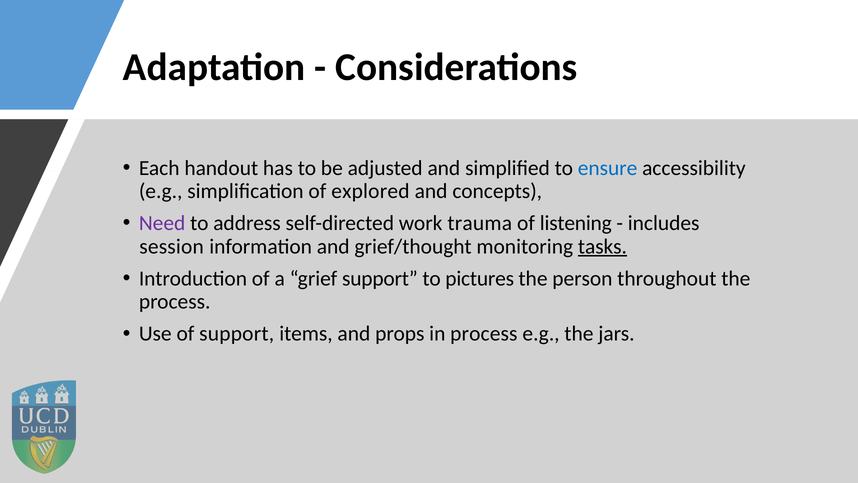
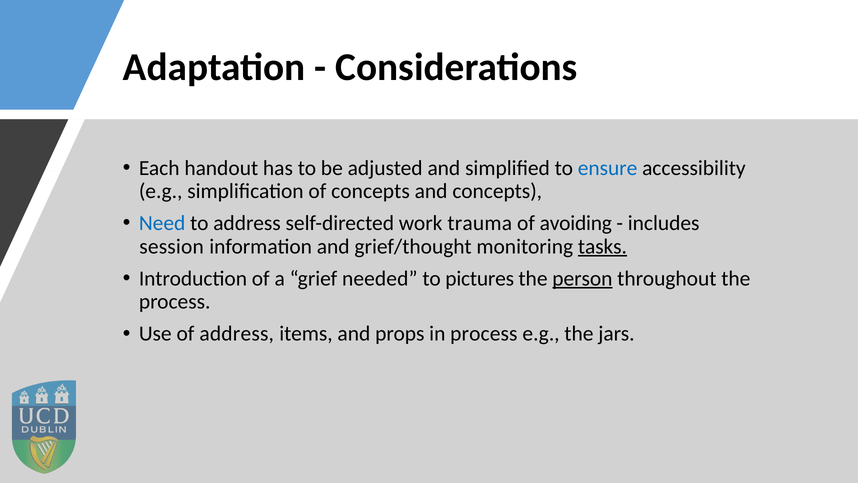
of explored: explored -> concepts
Need colour: purple -> blue
listening: listening -> avoiding
grief support: support -> needed
person underline: none -> present
of support: support -> address
